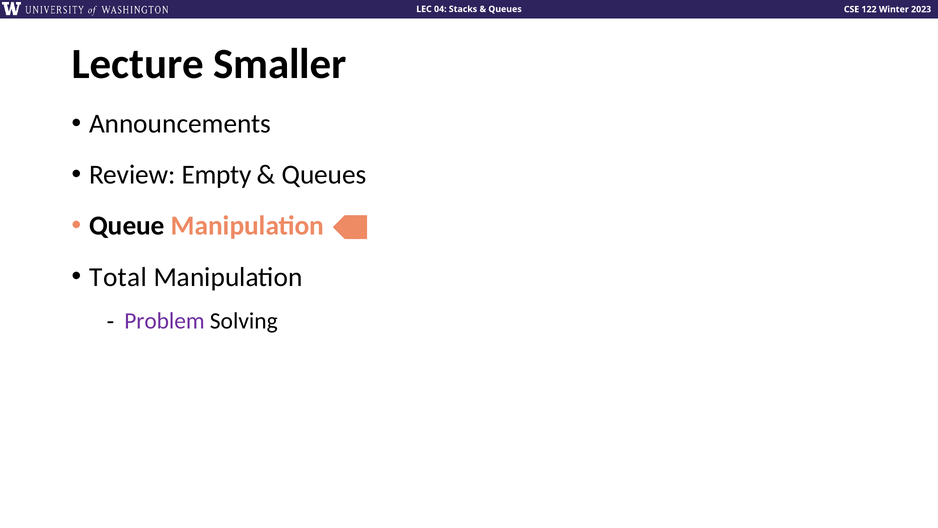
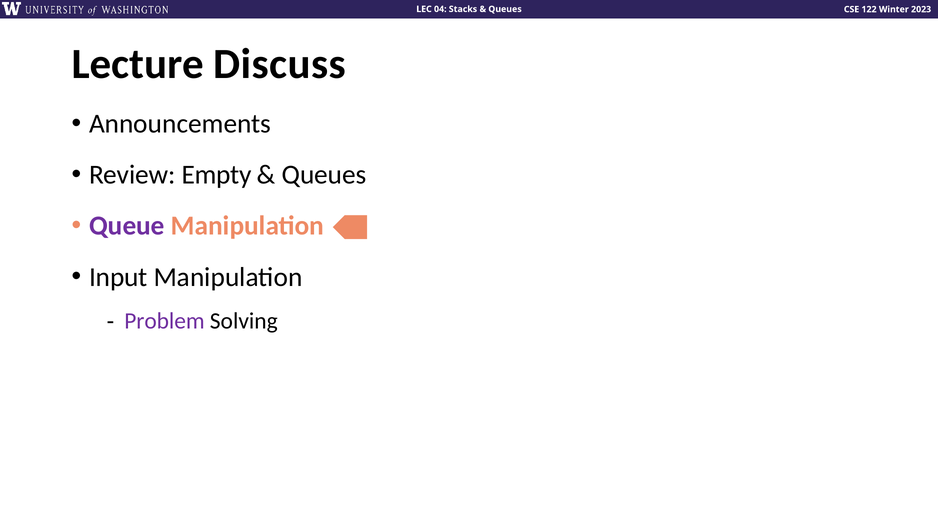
Smaller: Smaller -> Discuss
Queue colour: black -> purple
Total: Total -> Input
